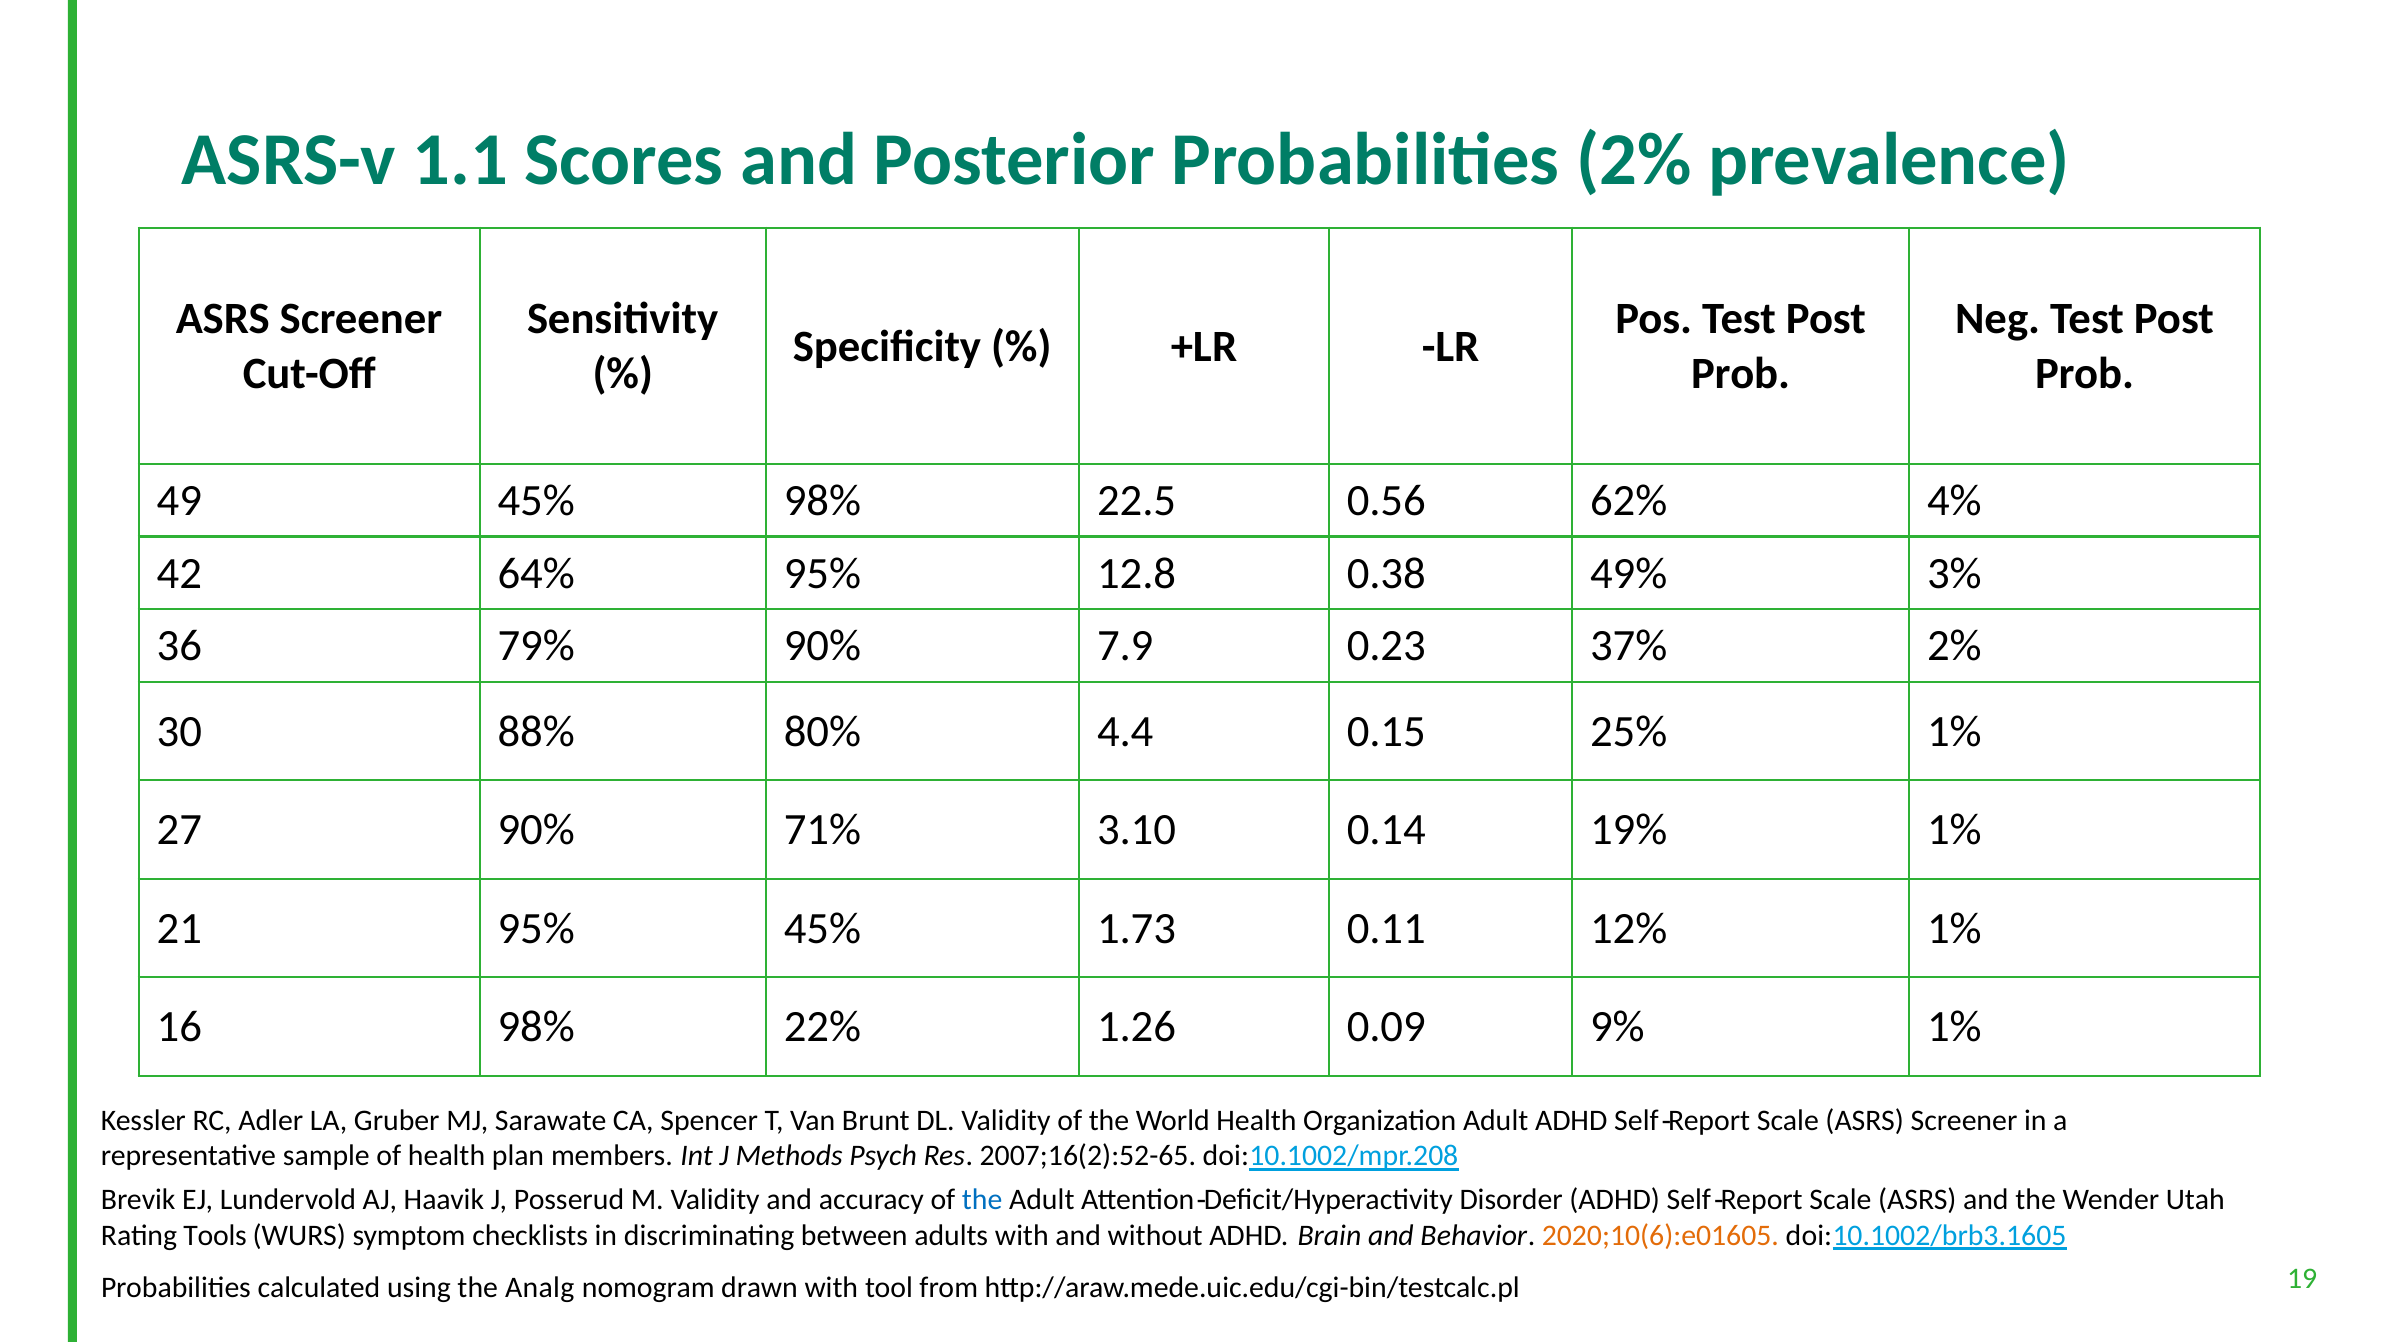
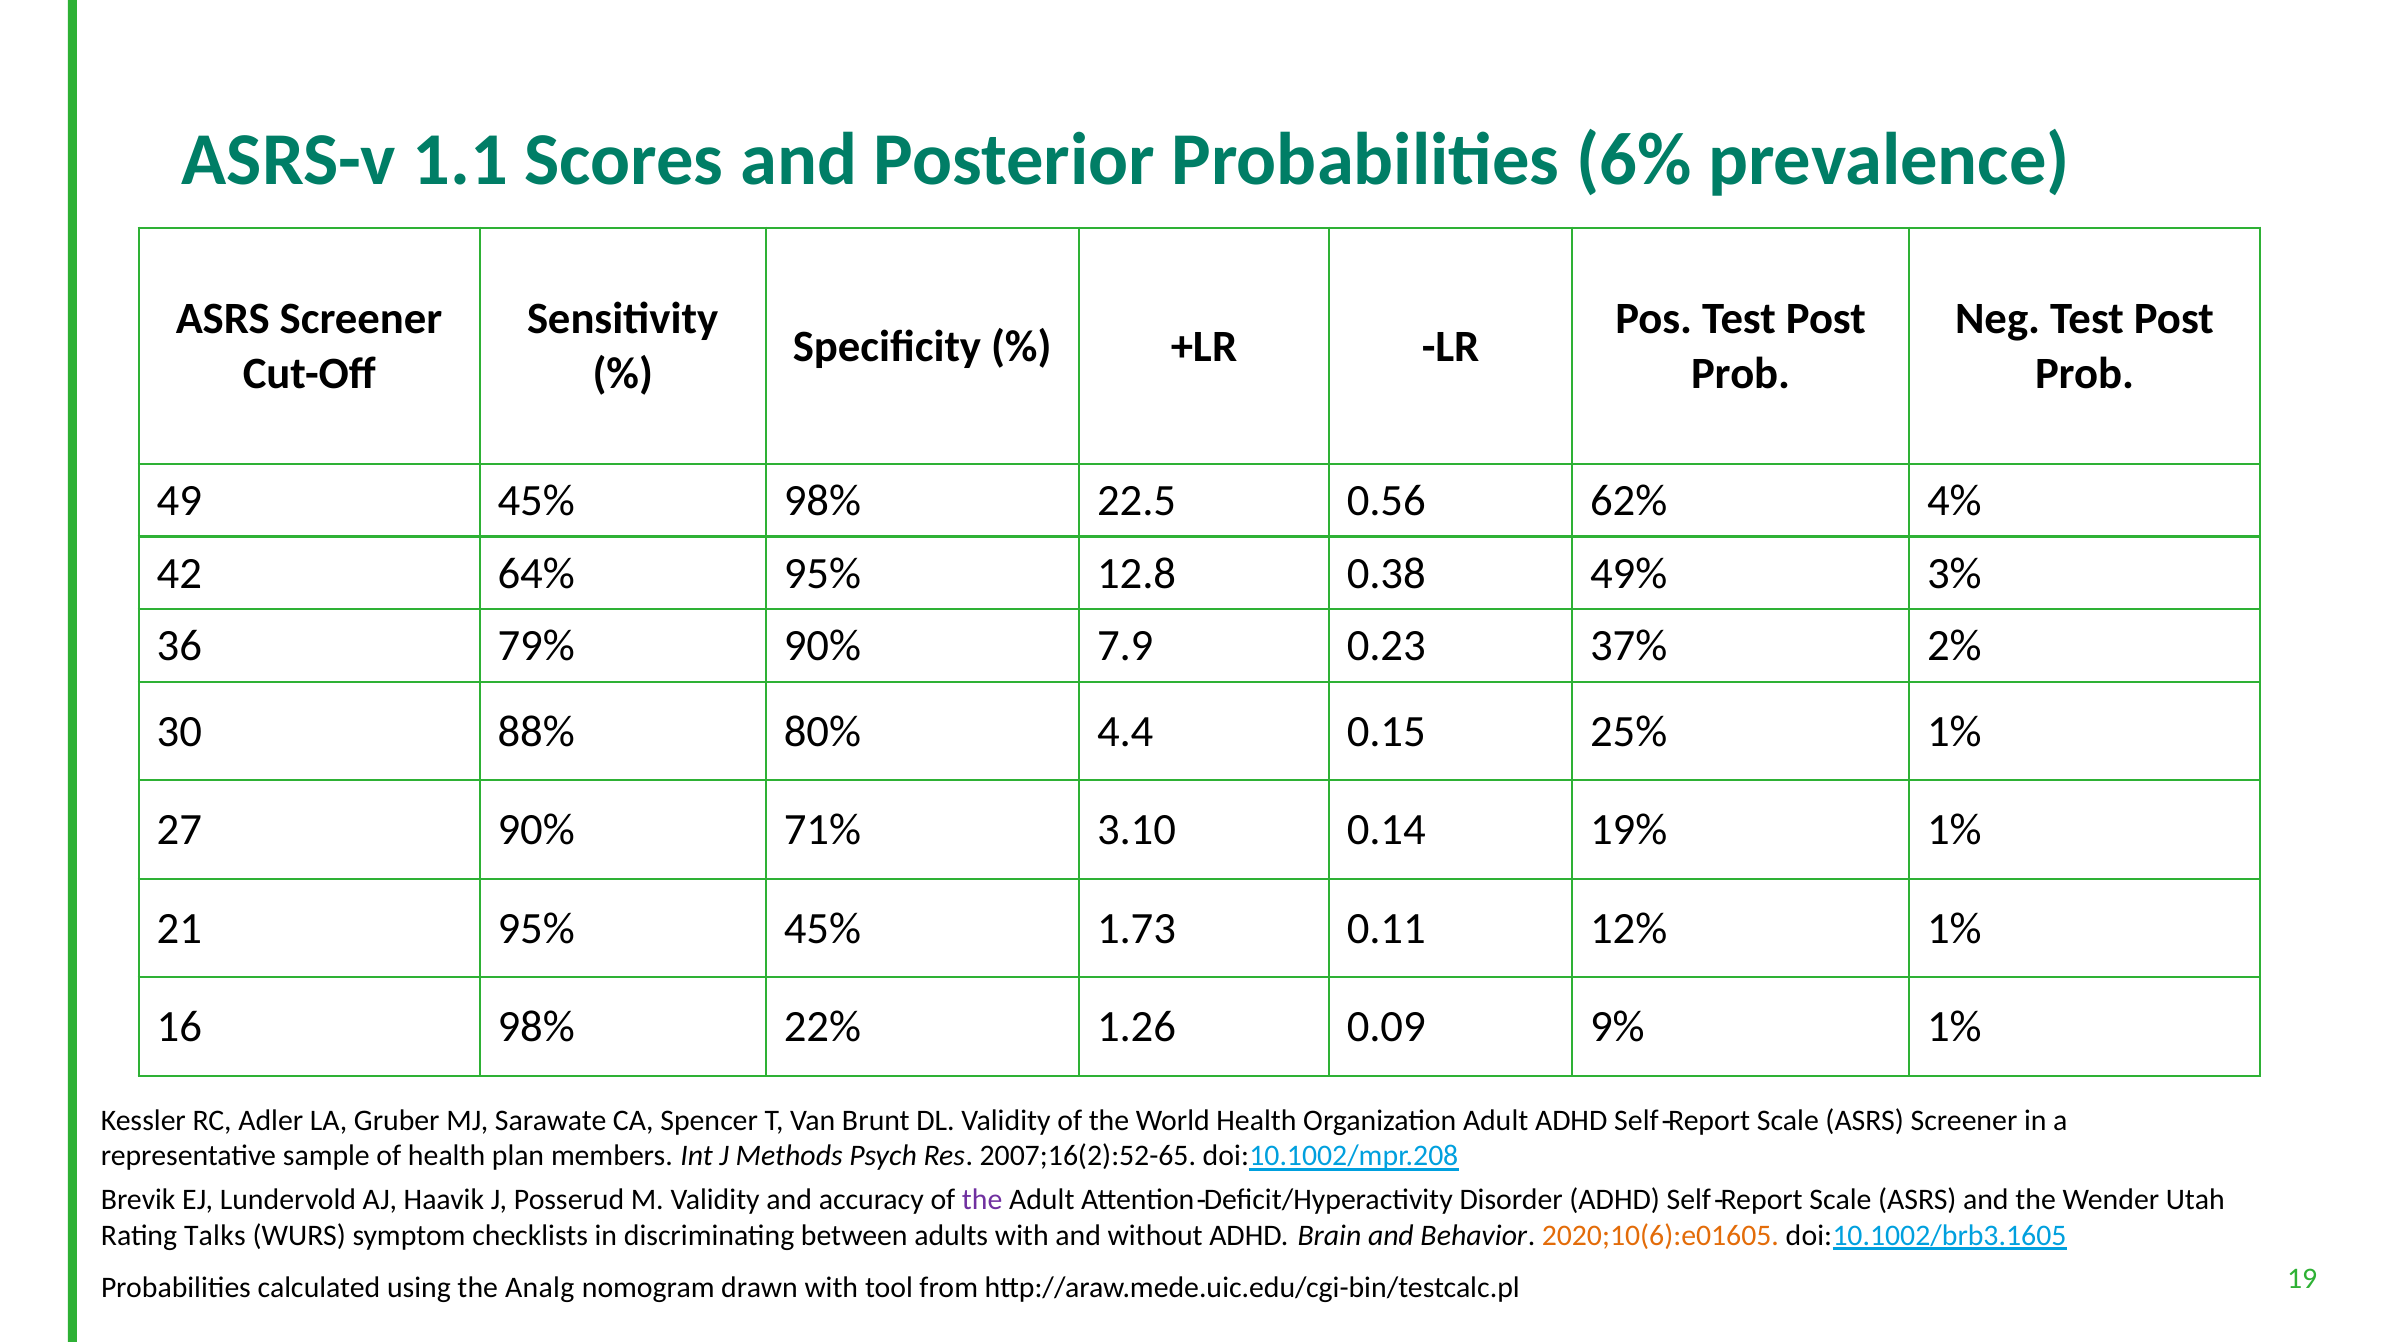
Probabilities 2%: 2% -> 6%
the at (982, 1200) colour: blue -> purple
Tools: Tools -> Talks
